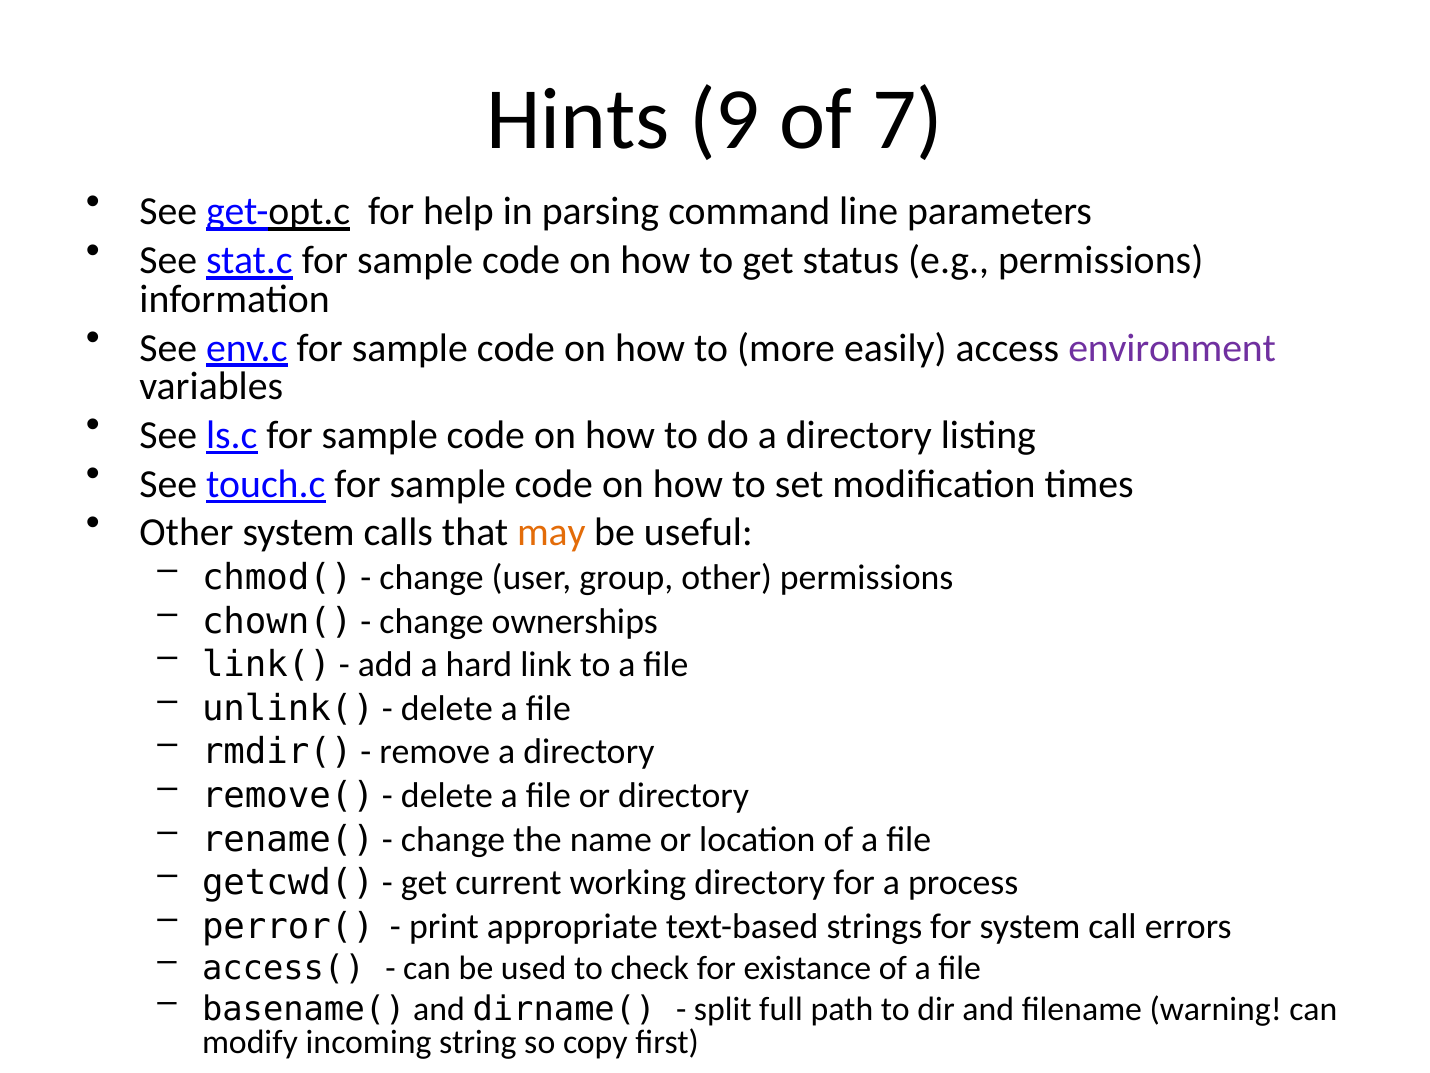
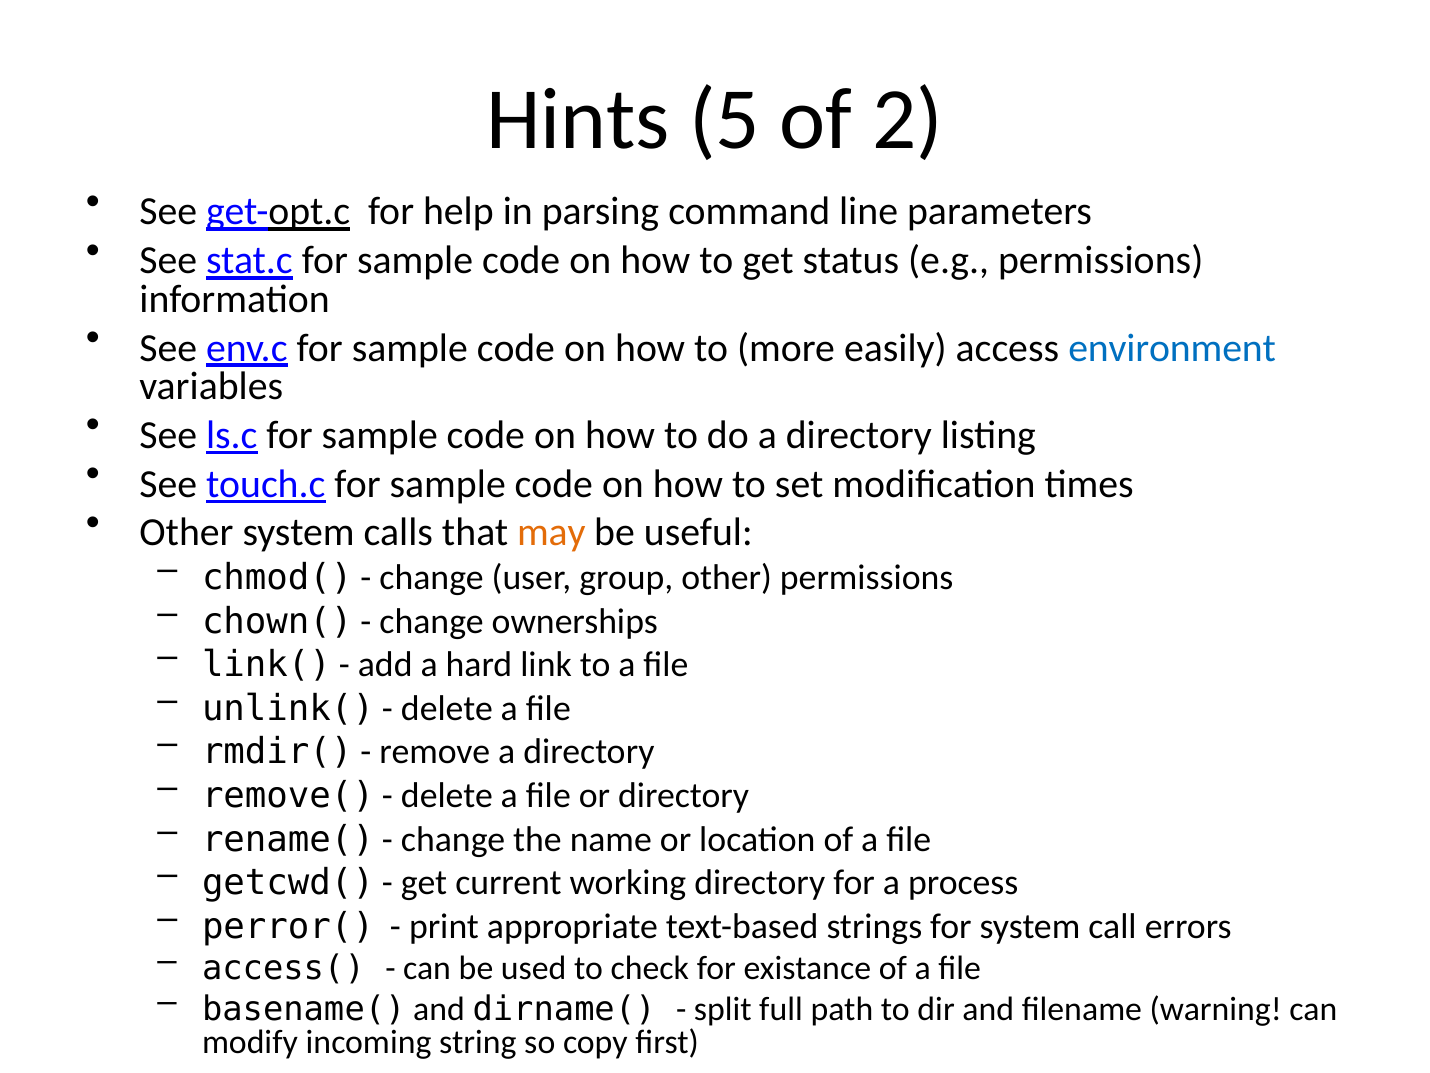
9: 9 -> 5
7: 7 -> 2
environment colour: purple -> blue
